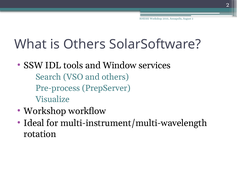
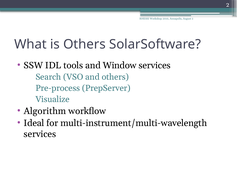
Workshop at (45, 111): Workshop -> Algorithm
rotation at (40, 135): rotation -> services
